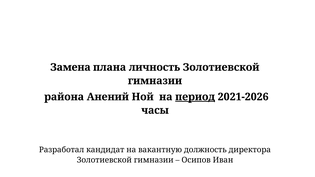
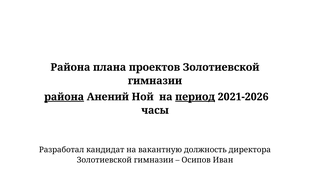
Замена at (70, 67): Замена -> Района
личность: личность -> проектов
района at (64, 97) underline: none -> present
